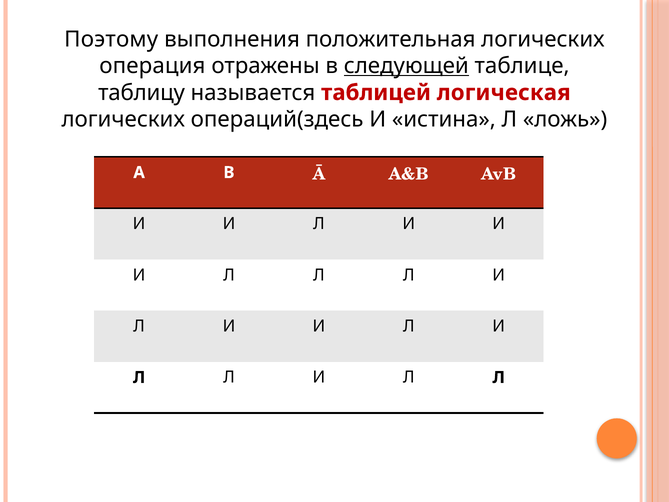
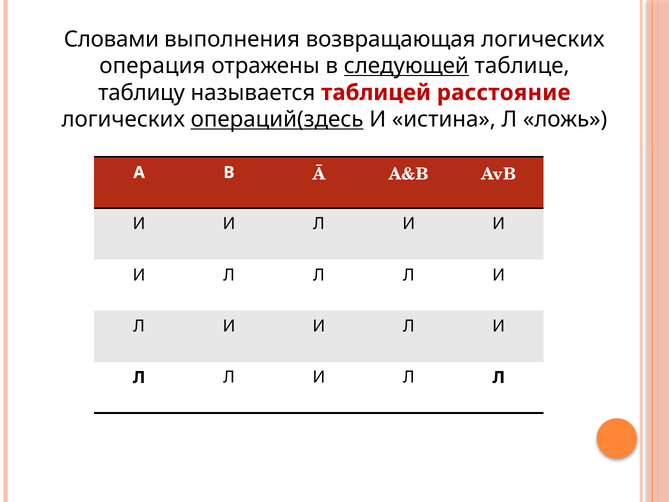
Поэтому: Поэтому -> Словами
положительная: положительная -> возвращающая
логическая: логическая -> расстояние
операций(здесь underline: none -> present
